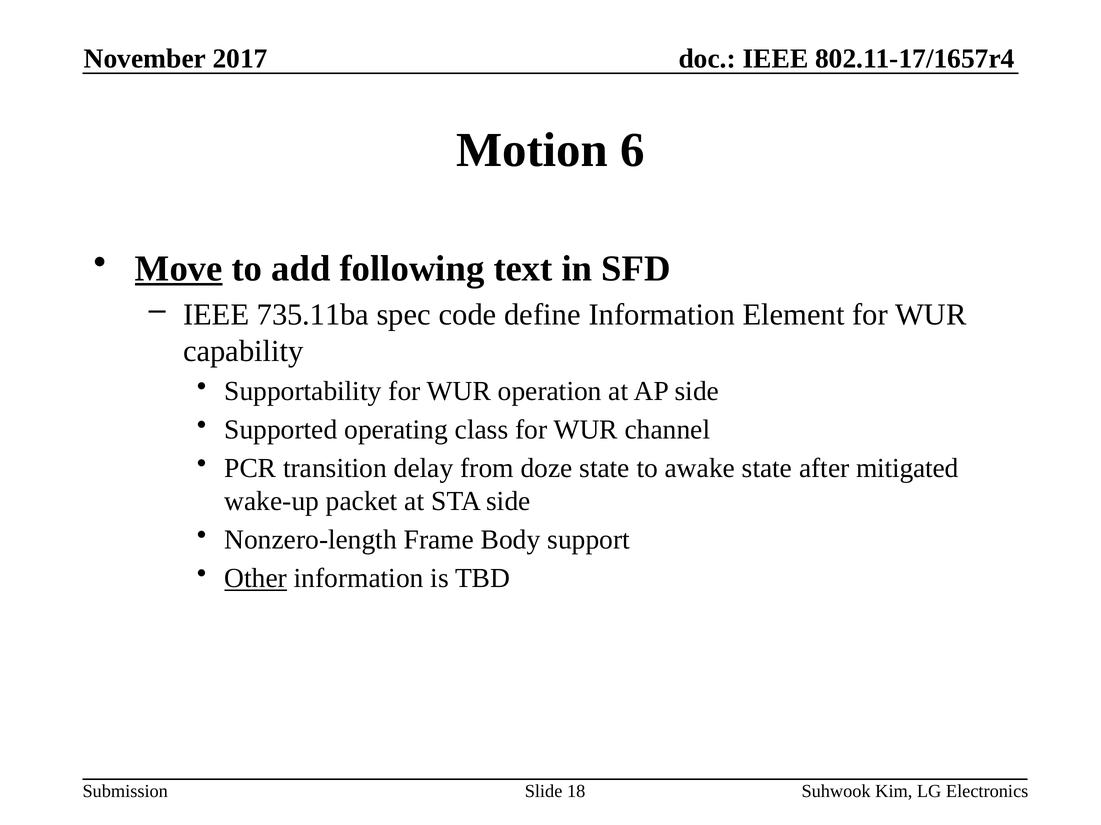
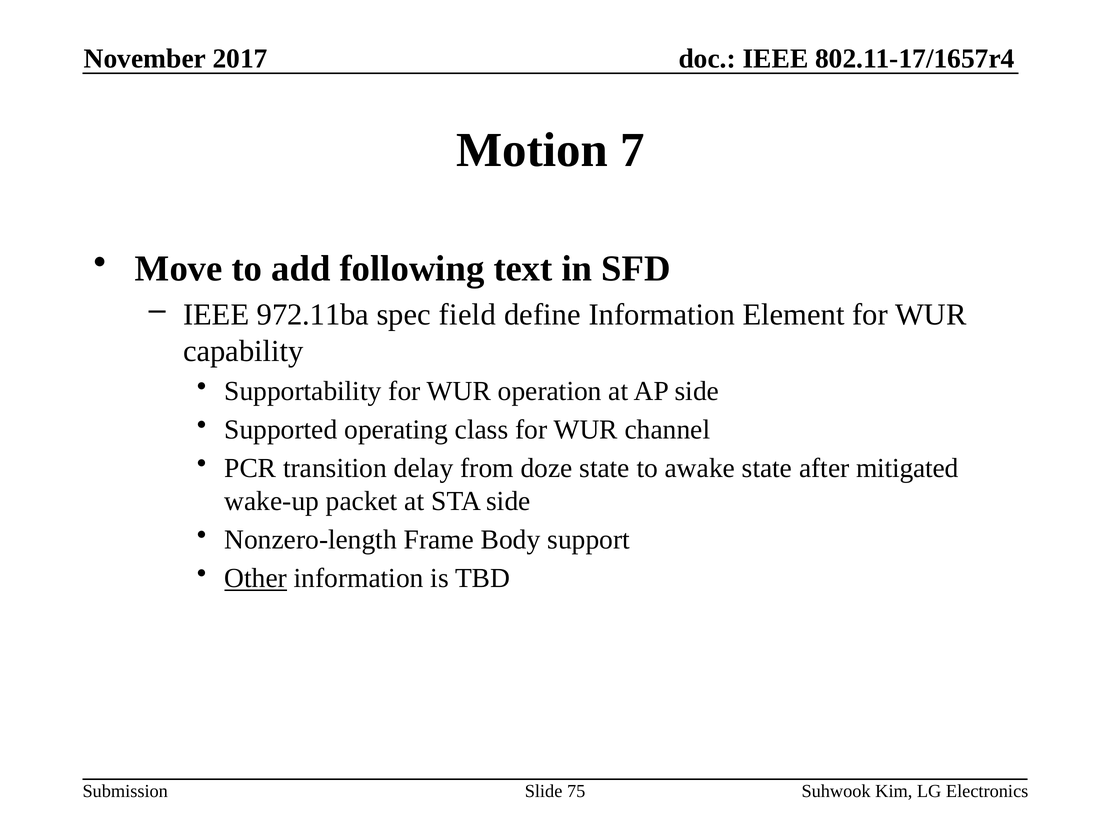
6: 6 -> 7
Move underline: present -> none
735.11ba: 735.11ba -> 972.11ba
code: code -> field
18: 18 -> 75
